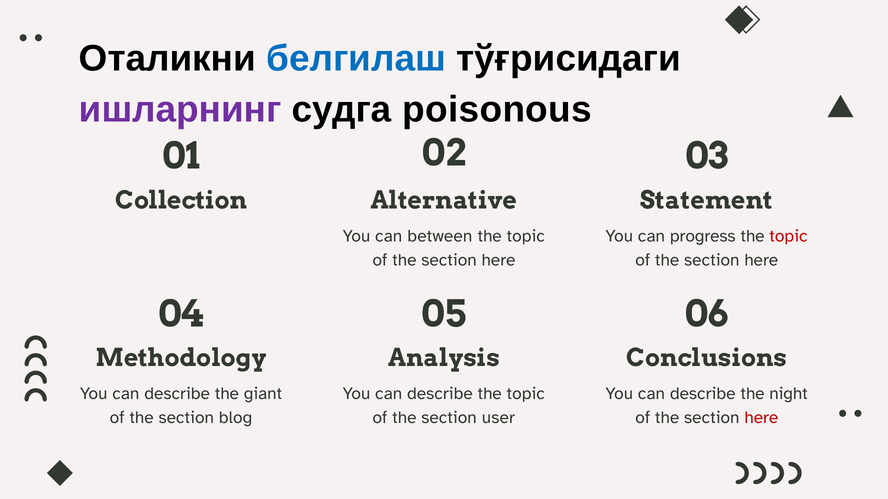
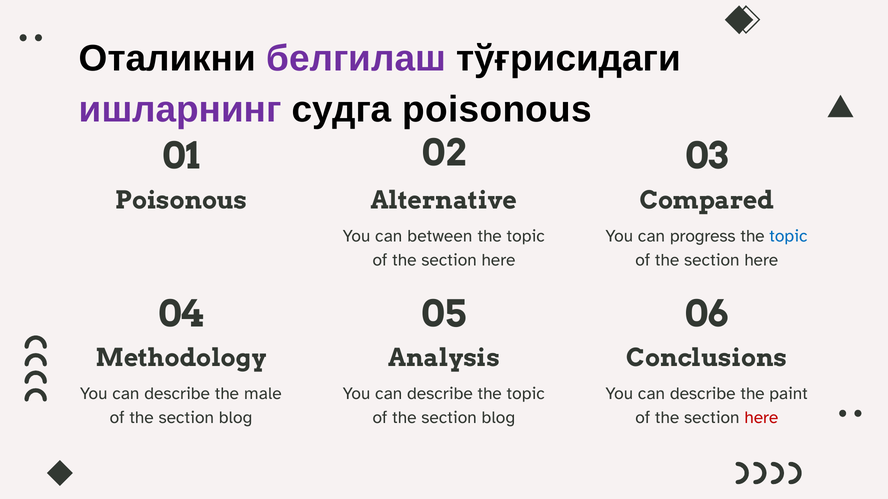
белгилаш colour: blue -> purple
Collection at (181, 201): Collection -> Poisonous
Statement: Statement -> Compared
topic at (789, 237) colour: red -> blue
giant: giant -> male
night: night -> paint
user at (498, 418): user -> blog
